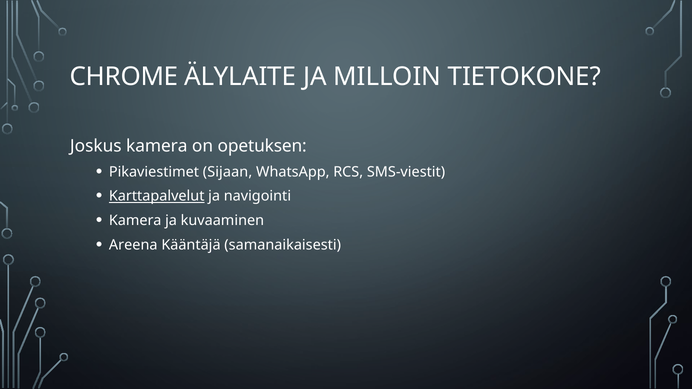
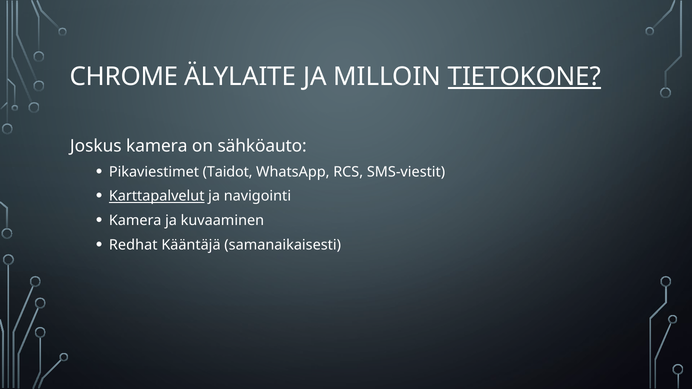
TIETOKONE underline: none -> present
opetuksen: opetuksen -> sähköauto
Sijaan: Sijaan -> Taidot
Areena: Areena -> Redhat
